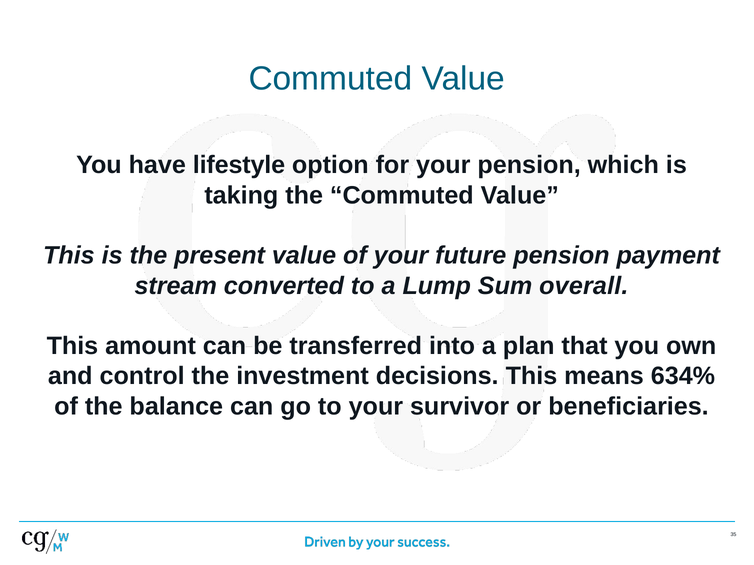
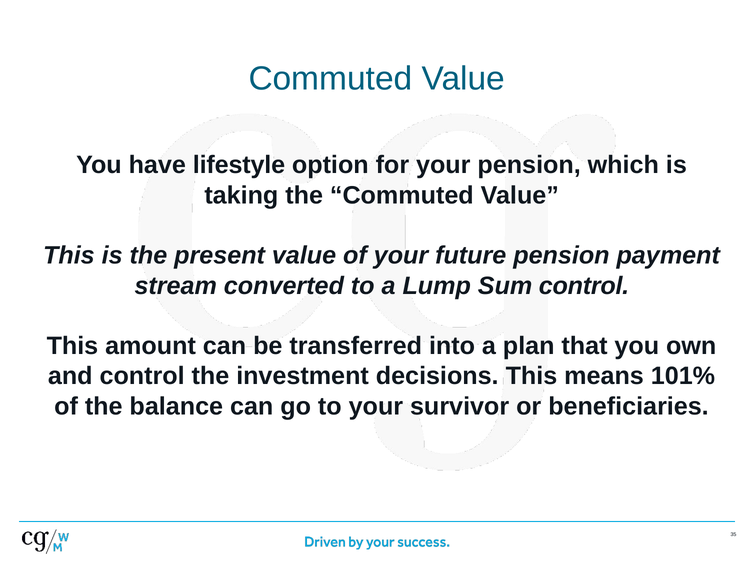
Sum overall: overall -> control
634%: 634% -> 101%
